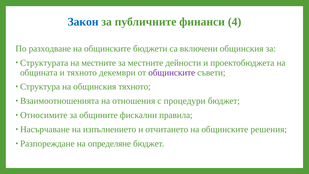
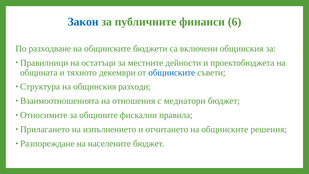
4: 4 -> 6
Структурата: Структурата -> Правилници
на местните: местните -> остатъци
общинските at (172, 72) colour: purple -> blue
общинския тяхното: тяхното -> разходи
процедури: процедури -> медиатори
Насърчаване: Насърчаване -> Прилагането
определяне: определяне -> населените
